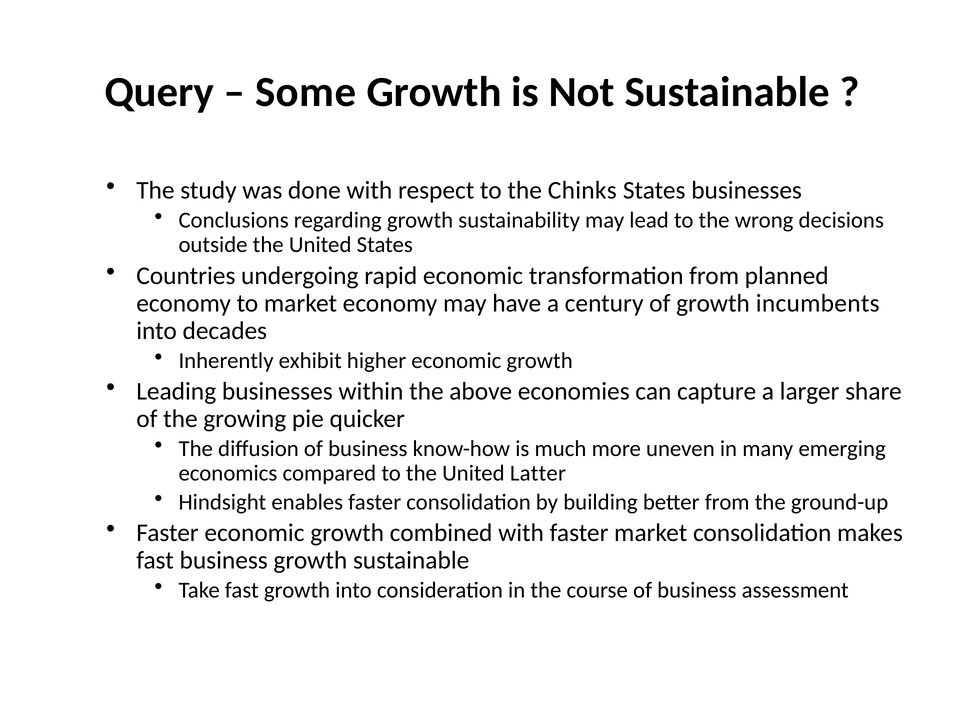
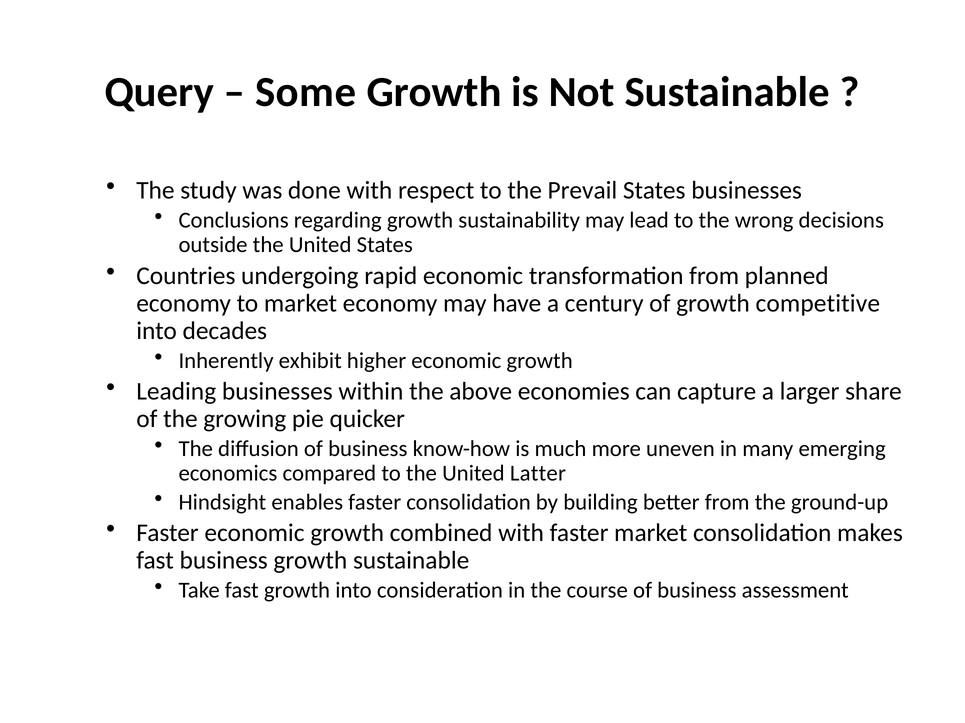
Chinks: Chinks -> Prevail
incumbents: incumbents -> competitive
